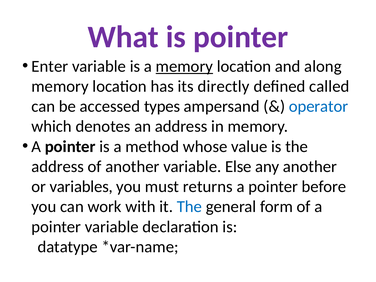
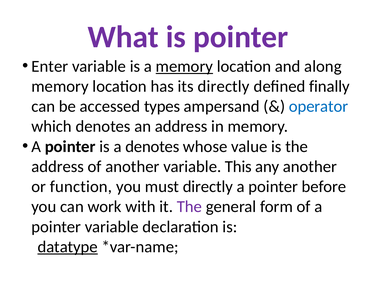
called: called -> finally
a method: method -> denotes
Else: Else -> This
variables: variables -> function
must returns: returns -> directly
The at (189, 207) colour: blue -> purple
datatype underline: none -> present
